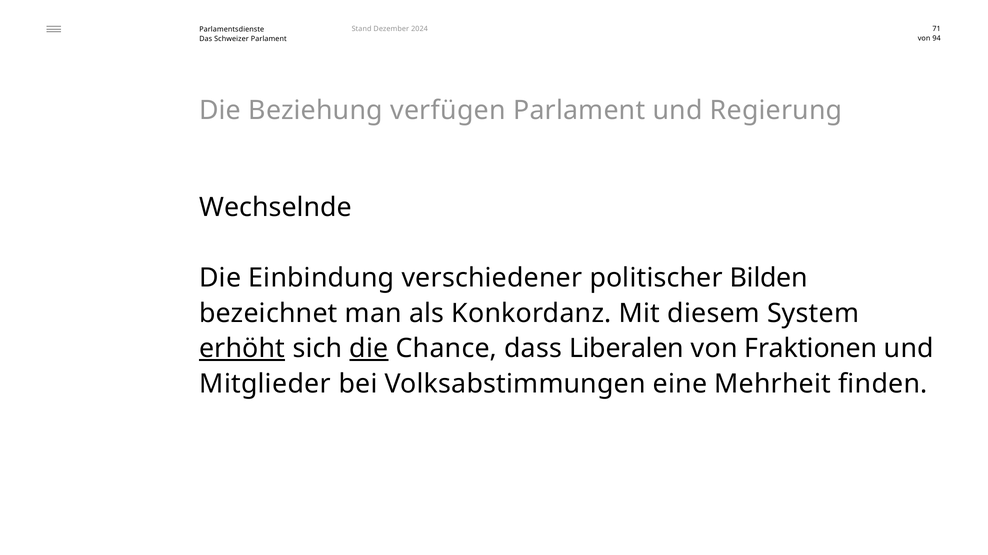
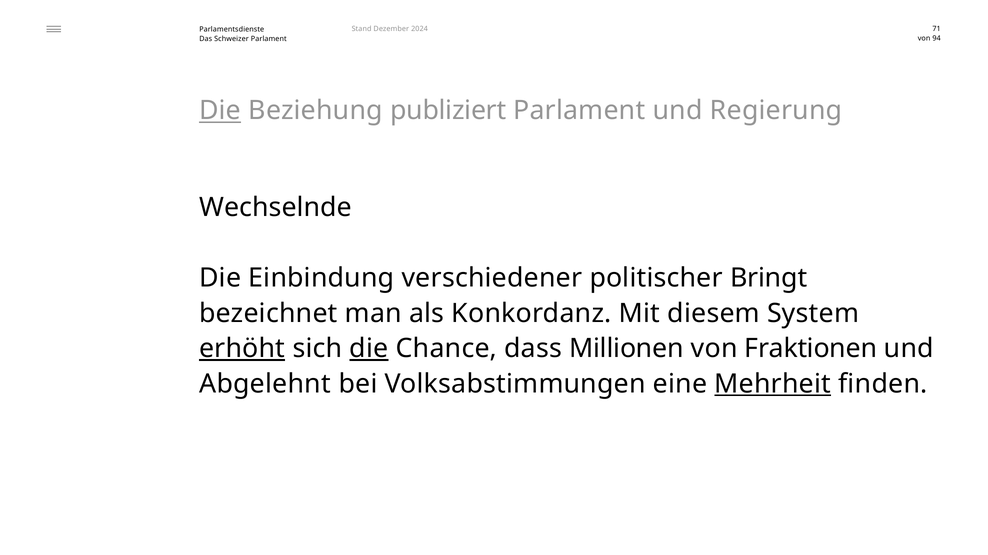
Die at (220, 111) underline: none -> present
verfügen: verfügen -> publiziert
Bilden: Bilden -> Bringt
Liberalen: Liberalen -> Millionen
Mitglieder: Mitglieder -> Abgelehnt
Mehrheit underline: none -> present
